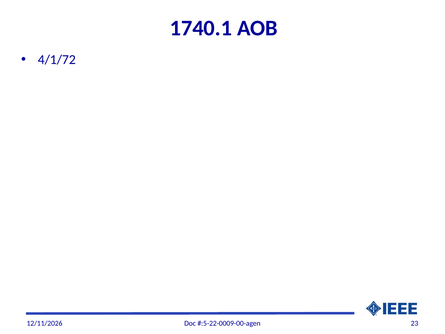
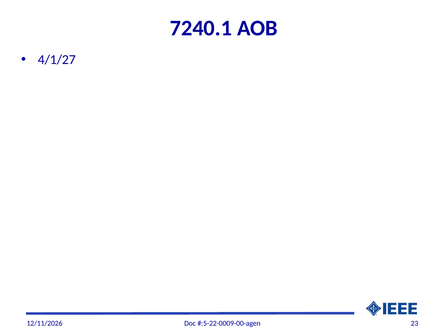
1740.1: 1740.1 -> 7240.1
4/1/72: 4/1/72 -> 4/1/27
